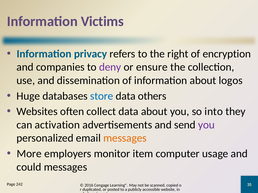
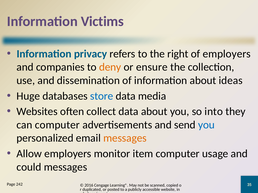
of encryption: encryption -> employers
deny colour: purple -> orange
logos: logos -> ideas
others: others -> media
can activation: activation -> computer
you at (206, 125) colour: purple -> blue
More: More -> Allow
